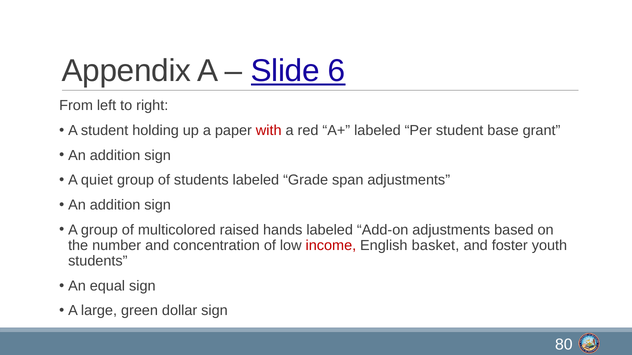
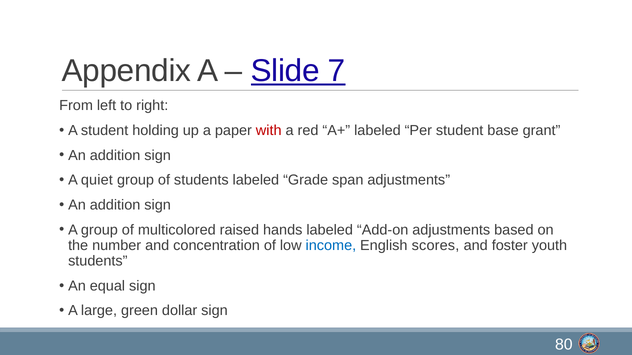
6: 6 -> 7
income colour: red -> blue
basket: basket -> scores
